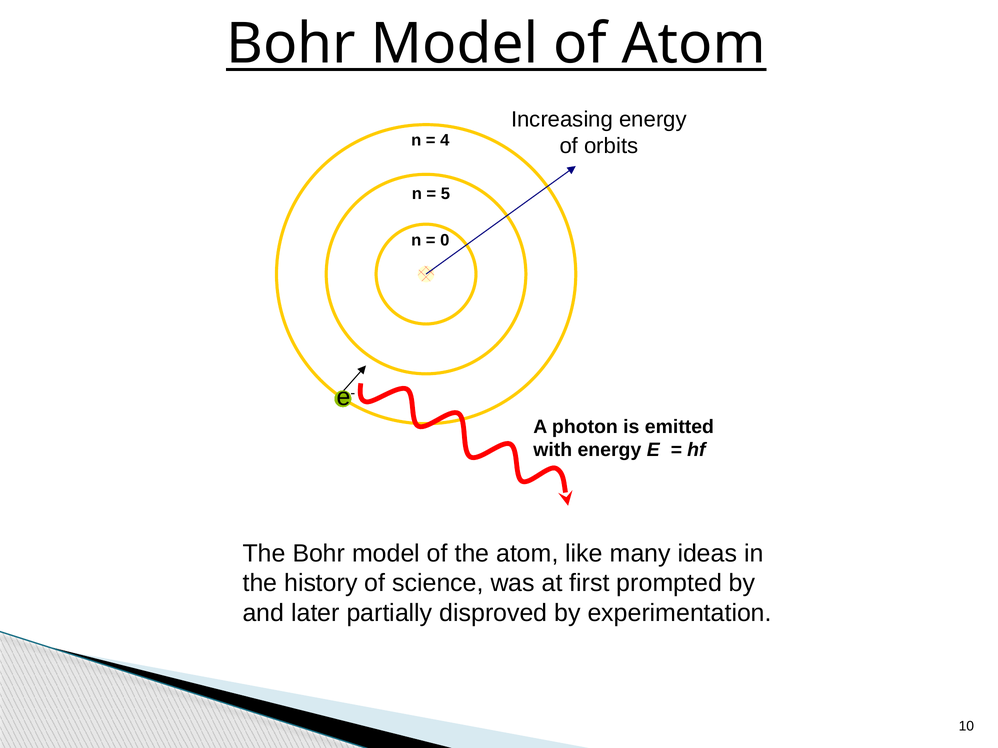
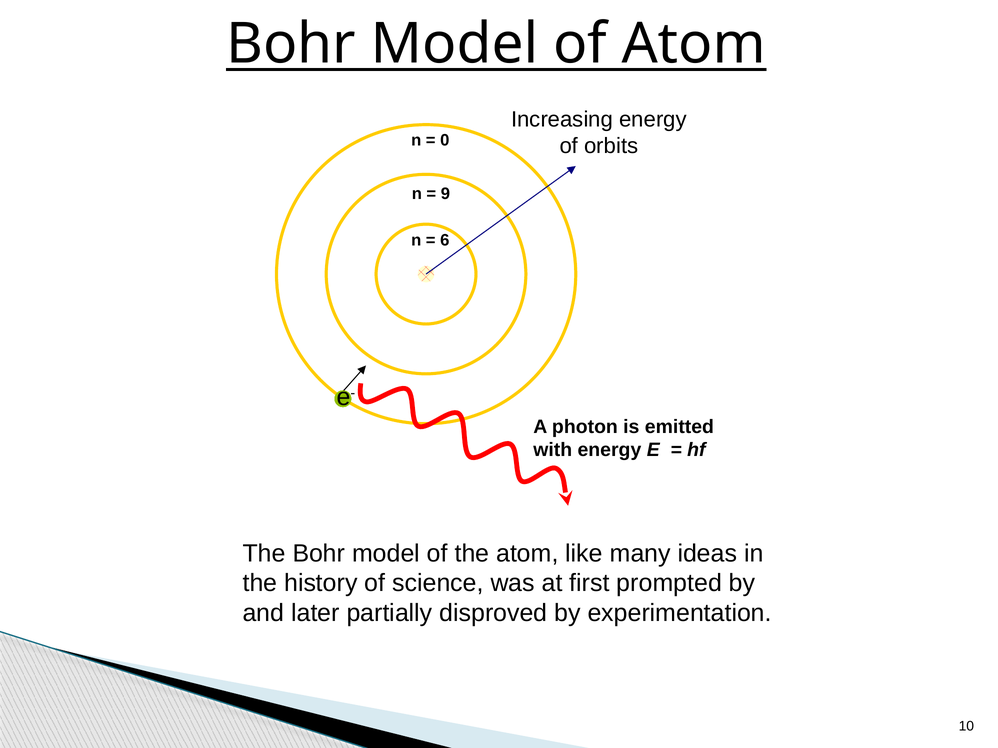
4: 4 -> 0
5: 5 -> 9
0: 0 -> 6
